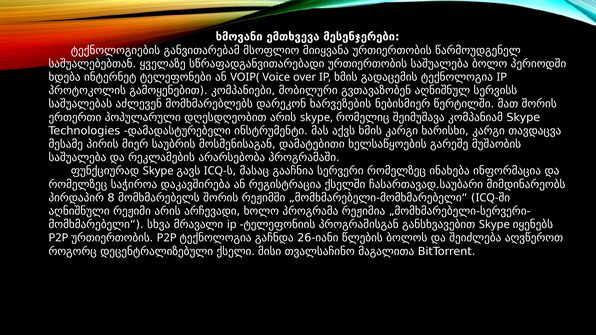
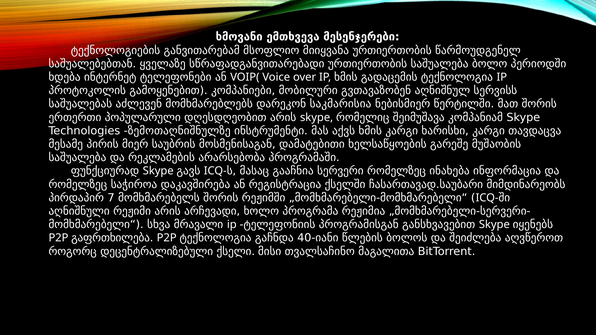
ხარვეზების: ხარვეზების -> საკმარისია
დამადასტურებელი: დამადასტურებელი -> ზემოთაღნიშნულზე
8: 8 -> 7
P2P ურთიერთობის: ურთიერთობის -> გაფრთხილება
26-იანი: 26-იანი -> 40-იანი
